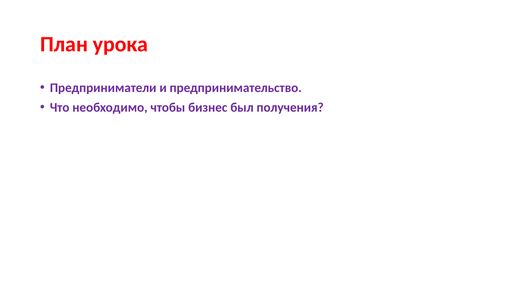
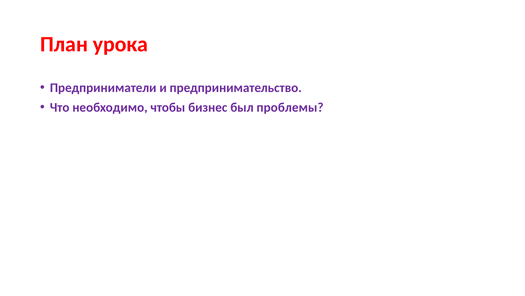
получения: получения -> проблемы
